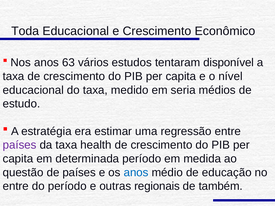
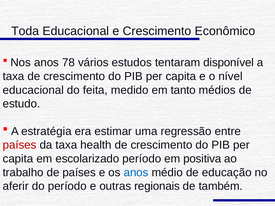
63: 63 -> 78
do taxa: taxa -> feita
seria: seria -> tanto
países at (20, 145) colour: purple -> red
determinada: determinada -> escolarizado
medida: medida -> positiva
questão: questão -> trabalho
entre at (16, 186): entre -> aferir
